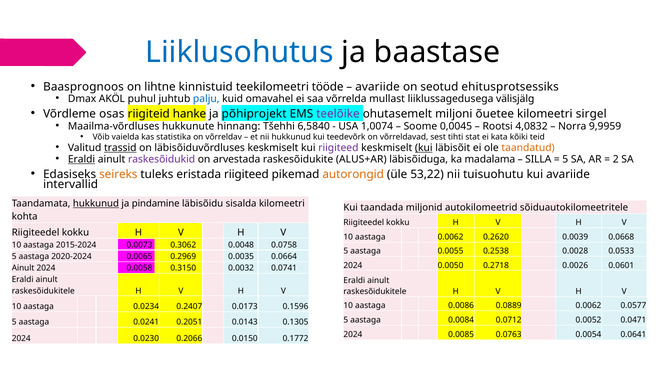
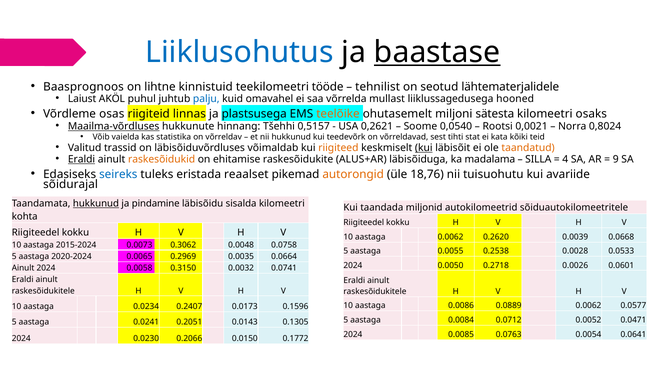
baastase underline: none -> present
avariide at (378, 87): avariide -> tehnilist
ehitusprotsessiks: ehitusprotsessiks -> lähtematerjalidele
Dmax: Dmax -> Laiust
välisjälg: välisjälg -> hooned
hanke: hanke -> linnas
põhiprojekt: põhiprojekt -> plastsusega
teelõike colour: purple -> orange
õuetee: õuetee -> sätesta
sirgel: sirgel -> osaks
Maailma-võrdluses underline: none -> present
6,5840: 6,5840 -> 0,5157
1,0074: 1,0074 -> 0,2621
0,0045: 0,0045 -> 0,0540
4,0832: 4,0832 -> 0,0021
9,9959: 9,9959 -> 0,8024
trassid underline: present -> none
läbisõiduvõrdluses keskmiselt: keskmiselt -> võimaldab
riigiteed at (338, 148) colour: purple -> orange
raskesõidukid colour: purple -> orange
arvestada: arvestada -> ehitamise
5 at (565, 159): 5 -> 4
2: 2 -> 9
seireks colour: orange -> blue
eristada riigiteed: riigiteed -> reaalset
53,22: 53,22 -> 18,76
intervallid: intervallid -> sõidurajal
